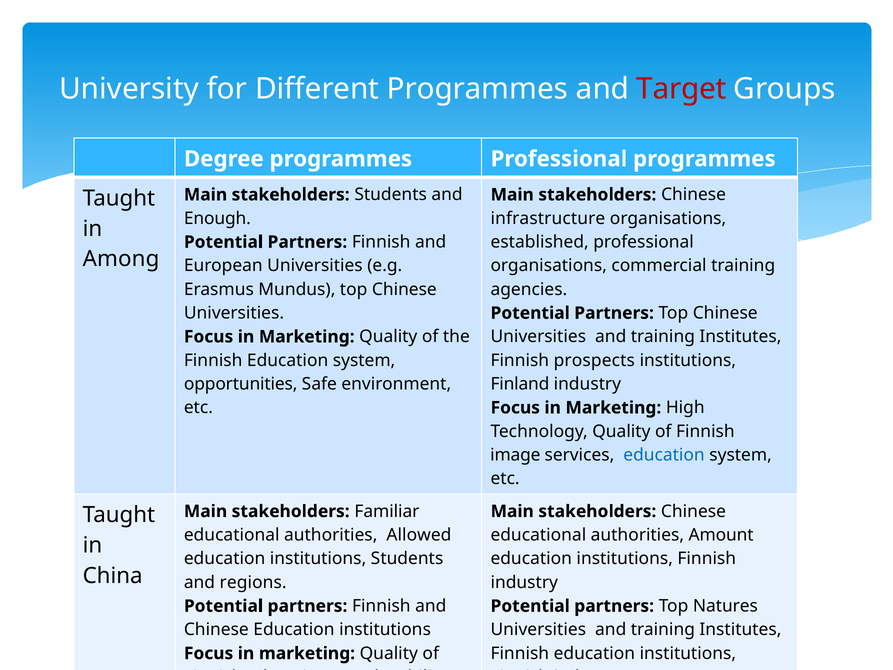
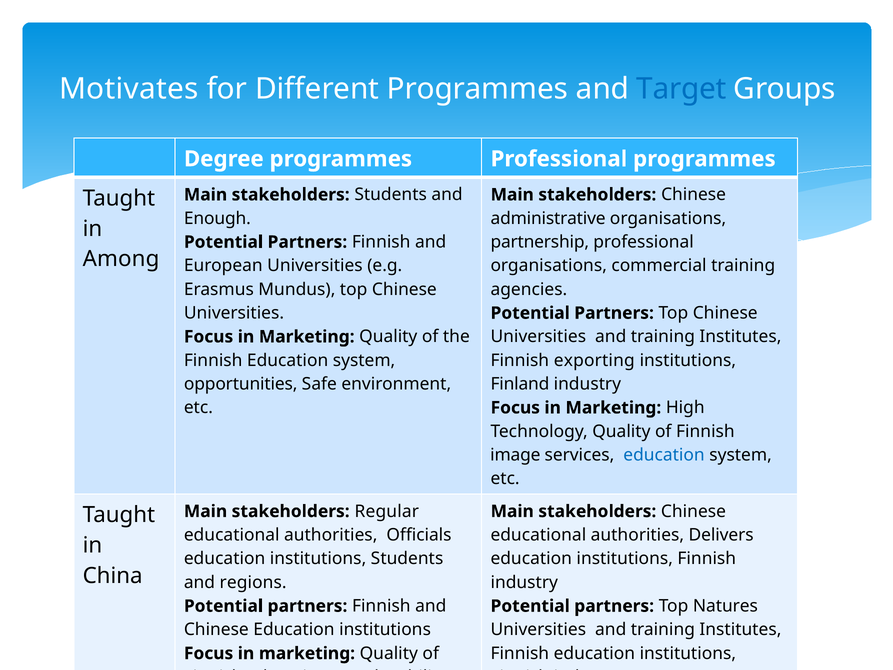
University: University -> Motivates
Target colour: red -> blue
infrastructure: infrastructure -> administrative
established: established -> partnership
prospects: prospects -> exporting
Familiar: Familiar -> Regular
Allowed: Allowed -> Officials
Amount: Amount -> Delivers
